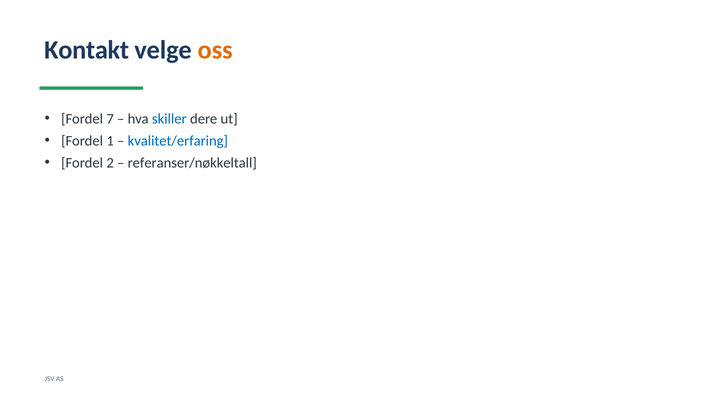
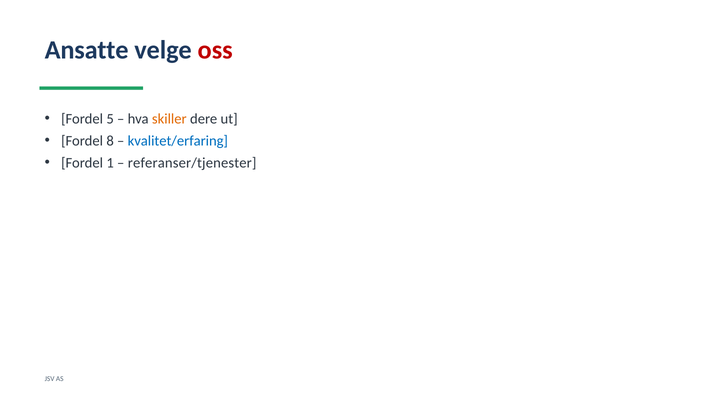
Kontakt: Kontakt -> Ansatte
oss colour: orange -> red
7: 7 -> 5
skiller colour: blue -> orange
1: 1 -> 8
2: 2 -> 1
referanser/nøkkeltall: referanser/nøkkeltall -> referanser/tjenester
